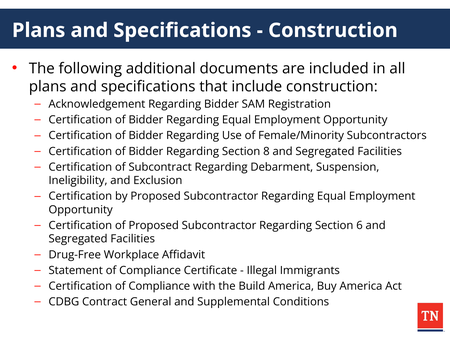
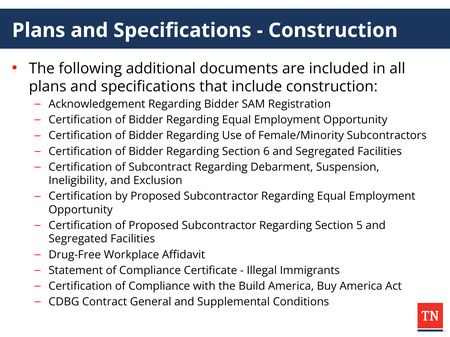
8: 8 -> 6
6: 6 -> 5
